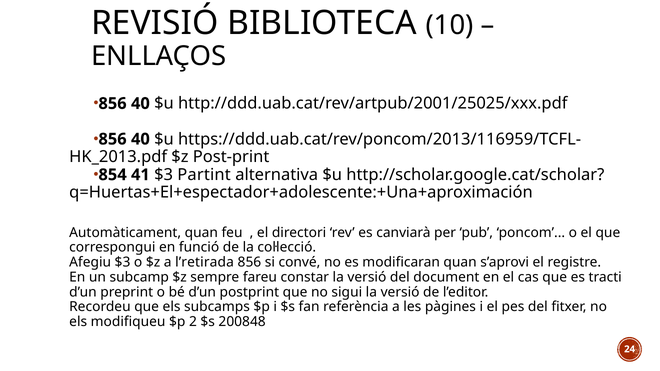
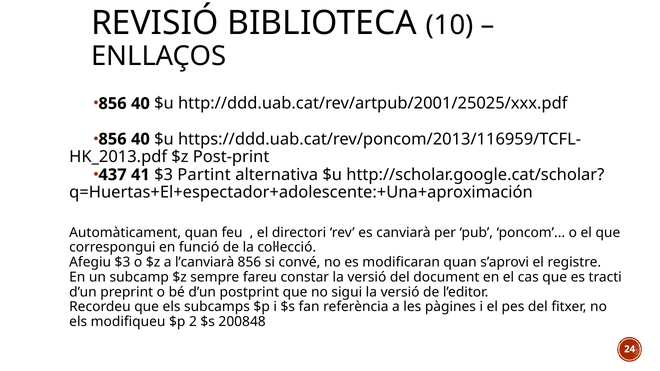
854: 854 -> 437
l’retirada: l’retirada -> l’canviarà
